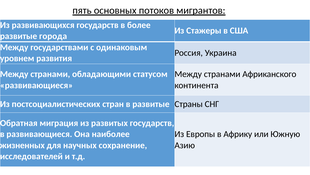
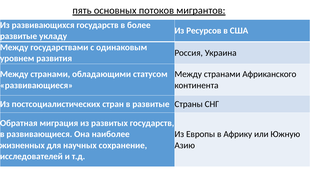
Стажеры: Стажеры -> Ресурсов
города: города -> укладу
